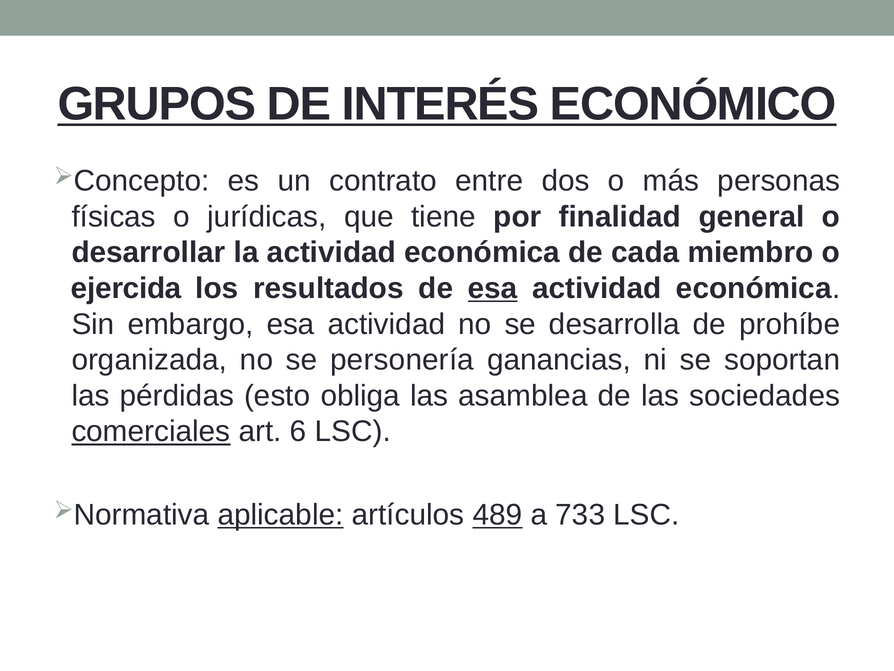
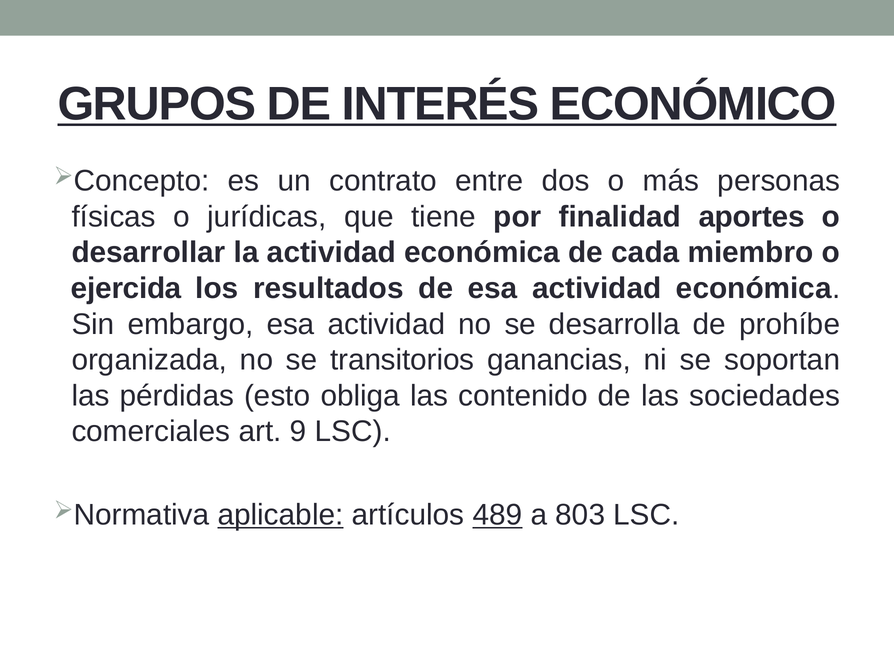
general: general -> aportes
esa at (493, 288) underline: present -> none
personería: personería -> transitorios
asamblea: asamblea -> contenido
comerciales underline: present -> none
6: 6 -> 9
733: 733 -> 803
